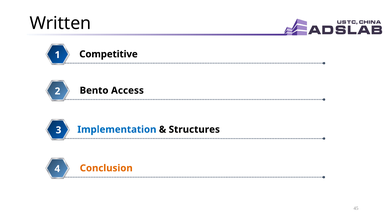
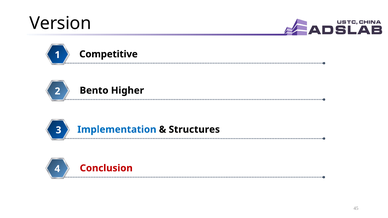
Written: Written -> Version
Access: Access -> Higher
Conclusion colour: orange -> red
